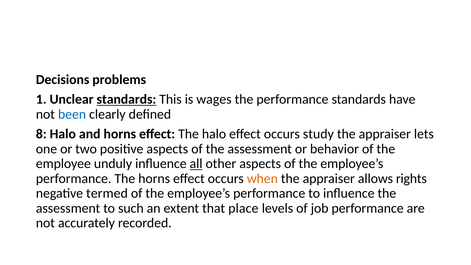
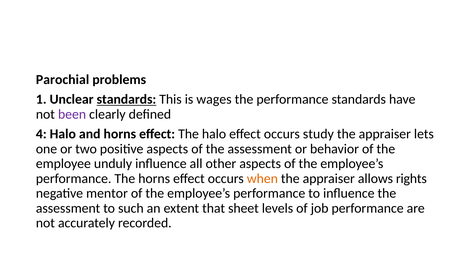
Decisions: Decisions -> Parochial
been colour: blue -> purple
8: 8 -> 4
all underline: present -> none
termed: termed -> mentor
place: place -> sheet
